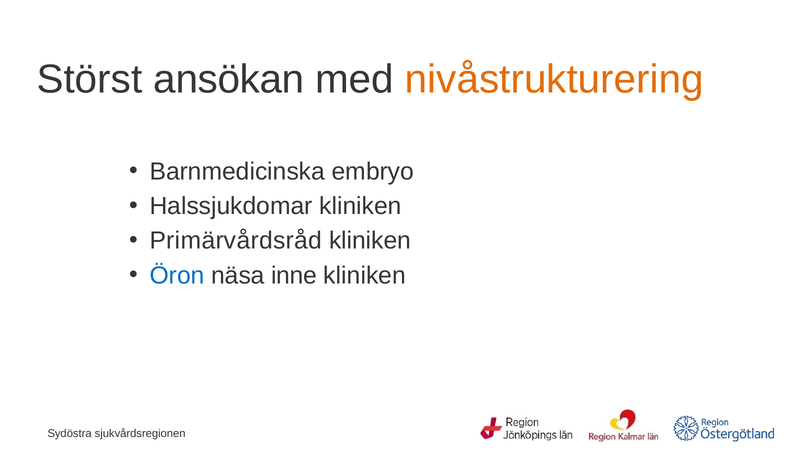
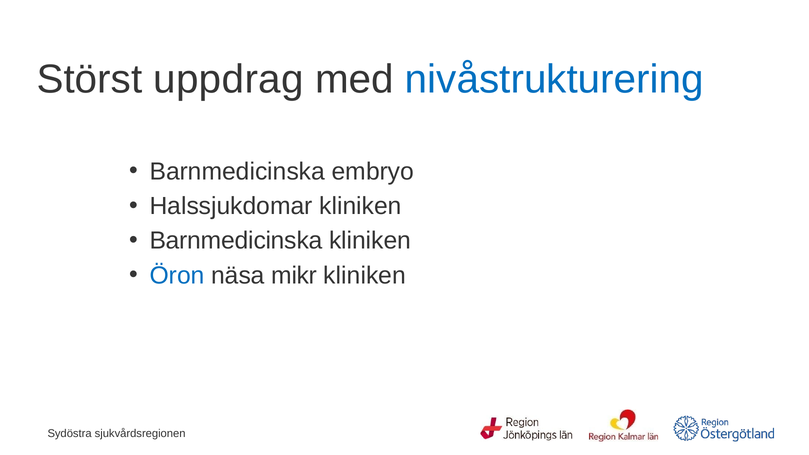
ansökan: ansökan -> uppdrag
nivåstrukturering colour: orange -> blue
Primärvårdsråd at (236, 241): Primärvårdsråd -> Barnmedicinska
inne: inne -> mikr
